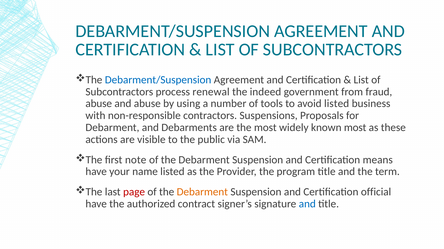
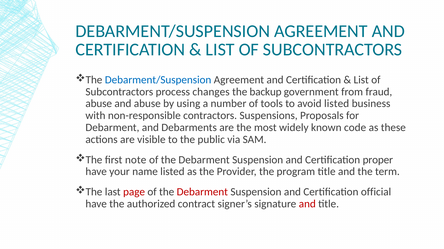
renewal: renewal -> changes
indeed: indeed -> backup
known most: most -> code
means: means -> proper
Debarment at (202, 192) colour: orange -> red
and at (307, 204) colour: blue -> red
